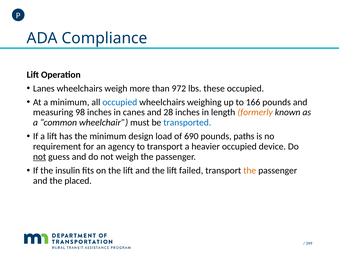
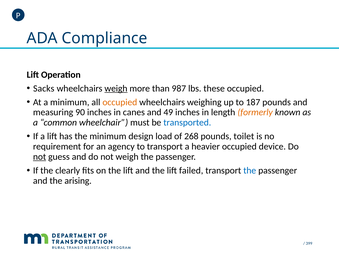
Lanes: Lanes -> Sacks
weigh at (116, 88) underline: none -> present
972: 972 -> 987
occupied at (120, 102) colour: blue -> orange
166: 166 -> 187
98: 98 -> 90
28: 28 -> 49
690: 690 -> 268
paths: paths -> toilet
insulin: insulin -> clearly
the at (250, 170) colour: orange -> blue
placed: placed -> arising
